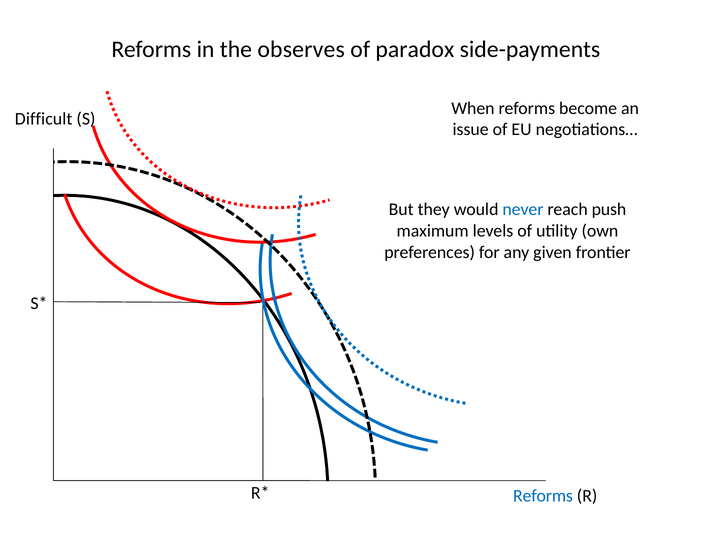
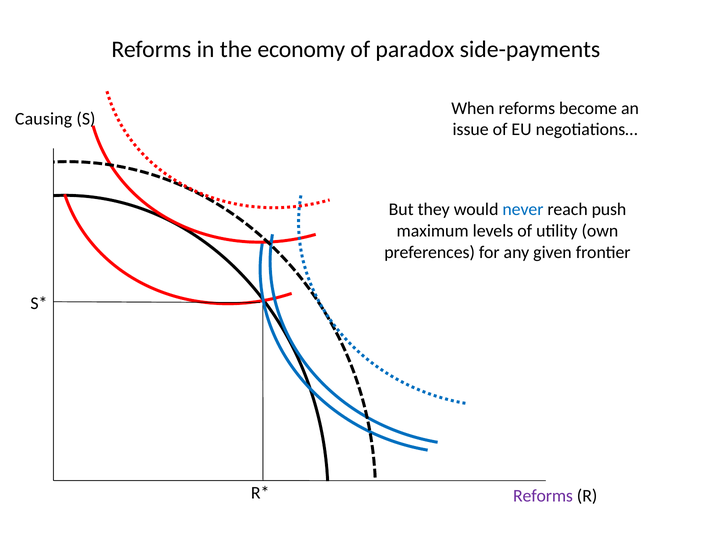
observes: observes -> economy
Difficult: Difficult -> Causing
Reforms at (543, 496) colour: blue -> purple
